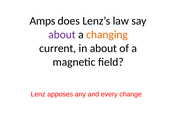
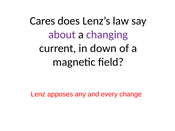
Amps: Amps -> Cares
changing colour: orange -> purple
in about: about -> down
